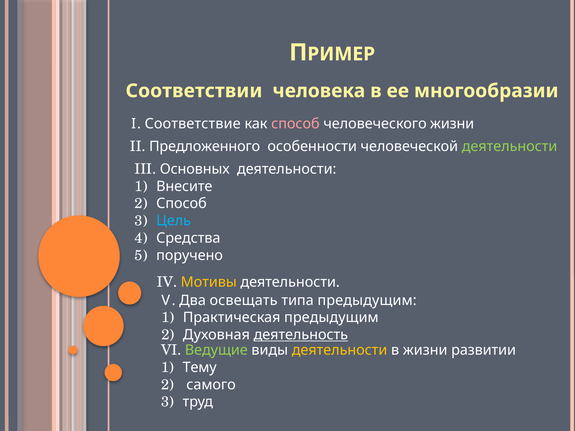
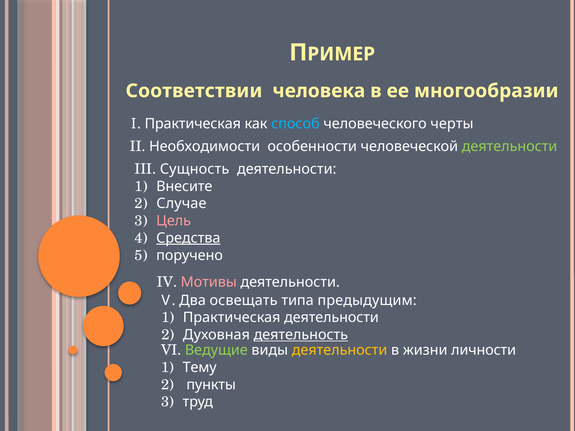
I Соответствие: Соответствие -> Практическая
способ at (295, 124) colour: pink -> light blue
человеческого жизни: жизни -> черты
Предложенного: Предложенного -> Необходимости
Основных: Основных -> Сущность
Способ at (181, 204): Способ -> Случае
Цель colour: light blue -> pink
Средства underline: none -> present
Мотивы colour: yellow -> pink
Практическая предыдущим: предыдущим -> деятельности
развитии: развитии -> личности
самого: самого -> пункты
